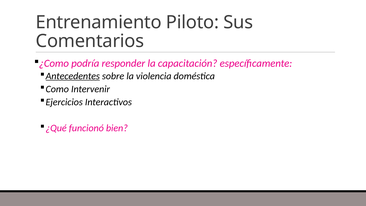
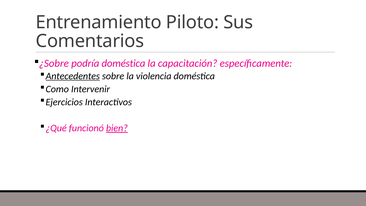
¿Como: ¿Como -> ¿Sobre
podría responder: responder -> doméstica
bien underline: none -> present
